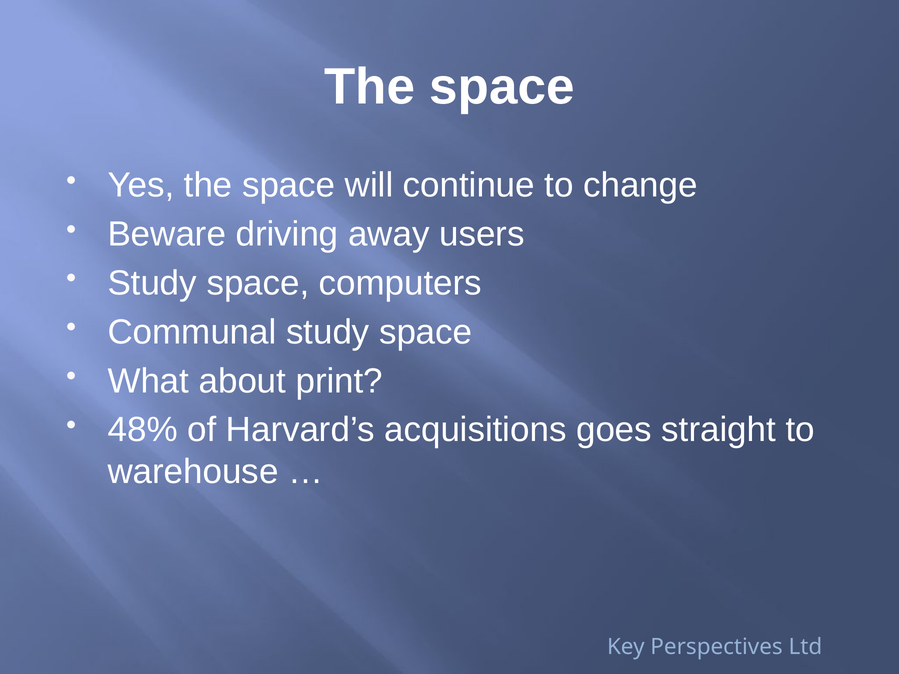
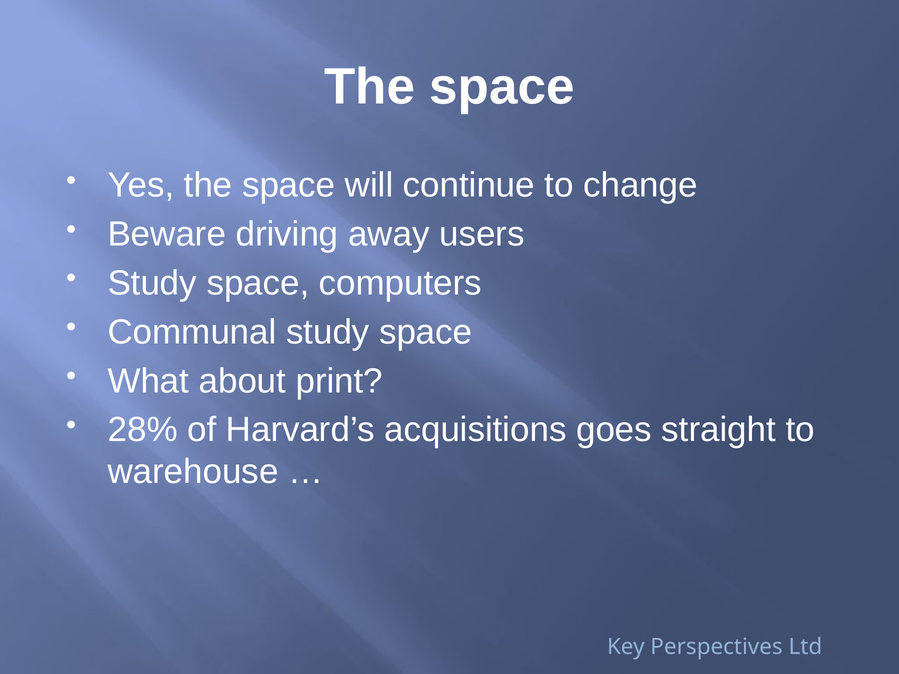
48%: 48% -> 28%
